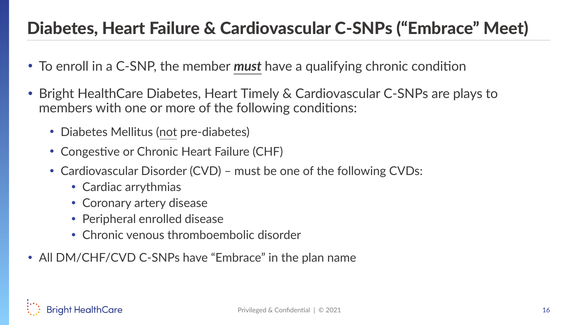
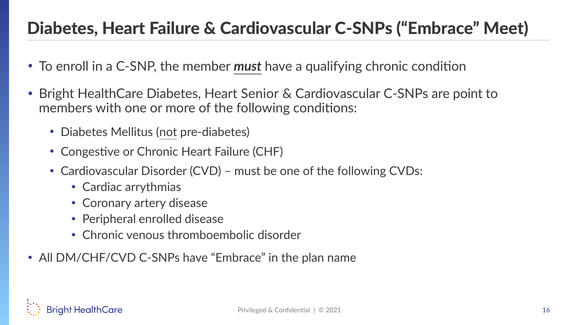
Timely: Timely -> Senior
plays: plays -> point
